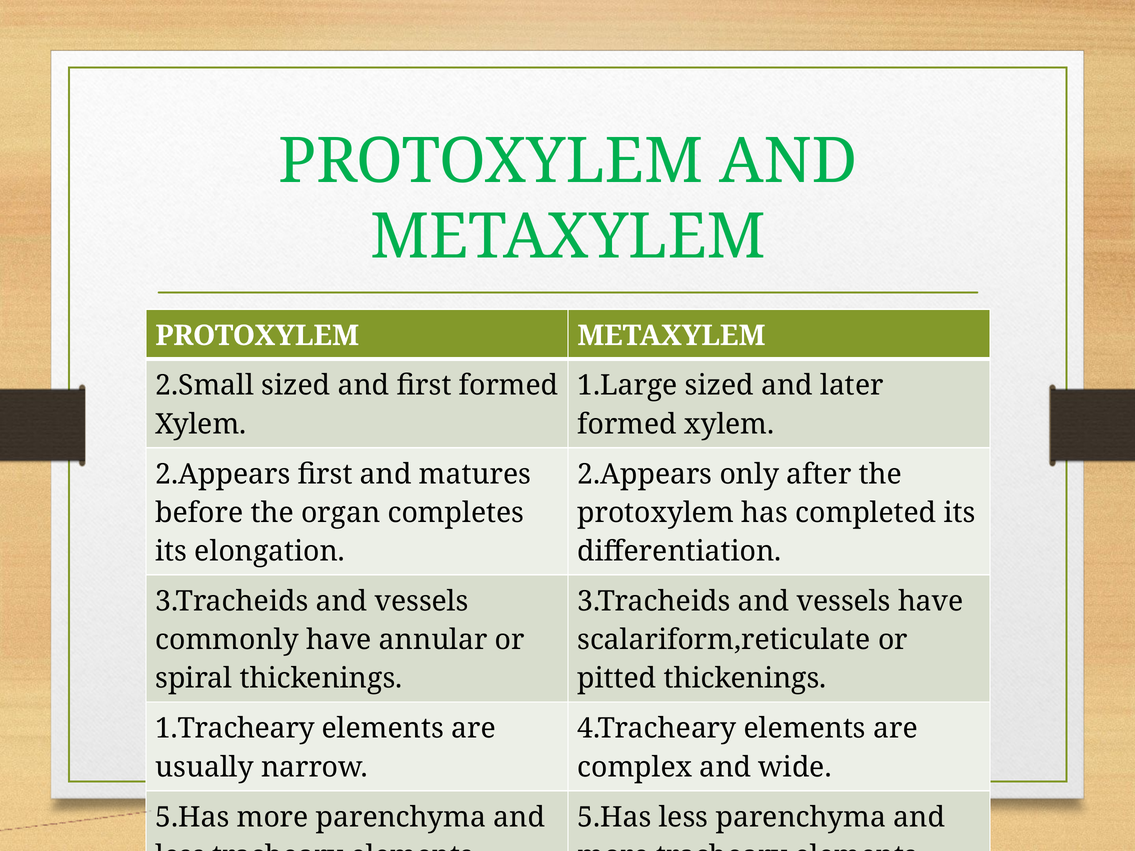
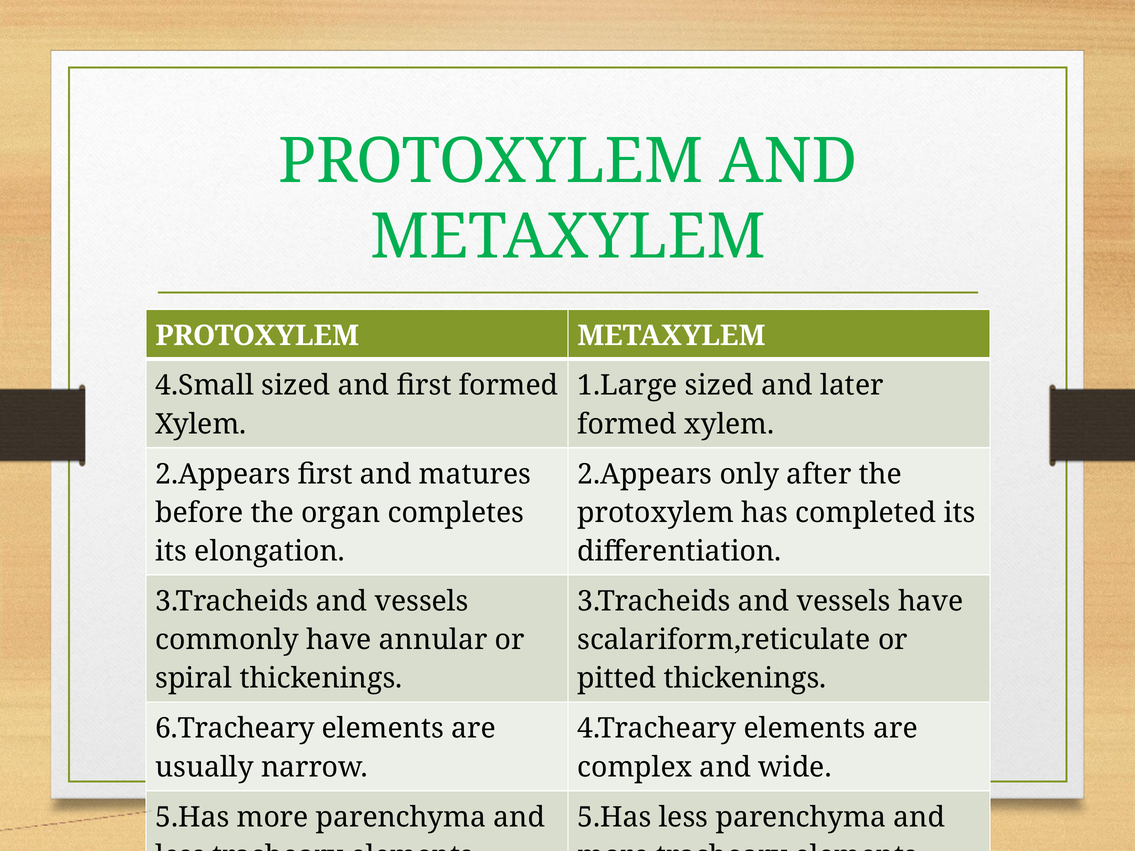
2.Small: 2.Small -> 4.Small
1.Tracheary: 1.Tracheary -> 6.Tracheary
